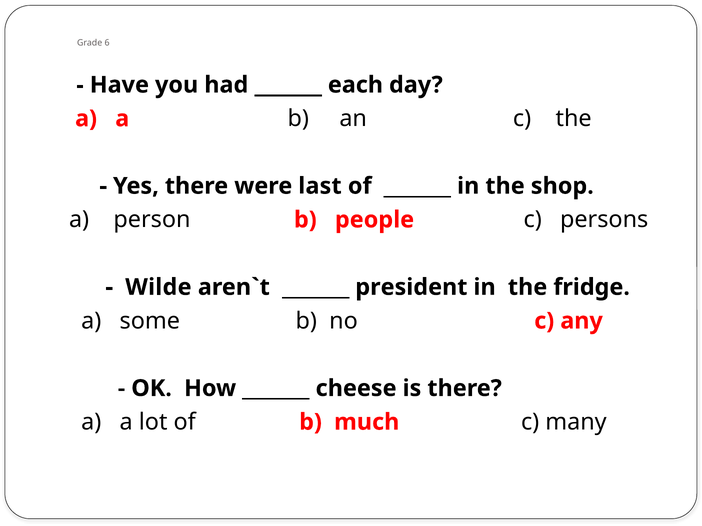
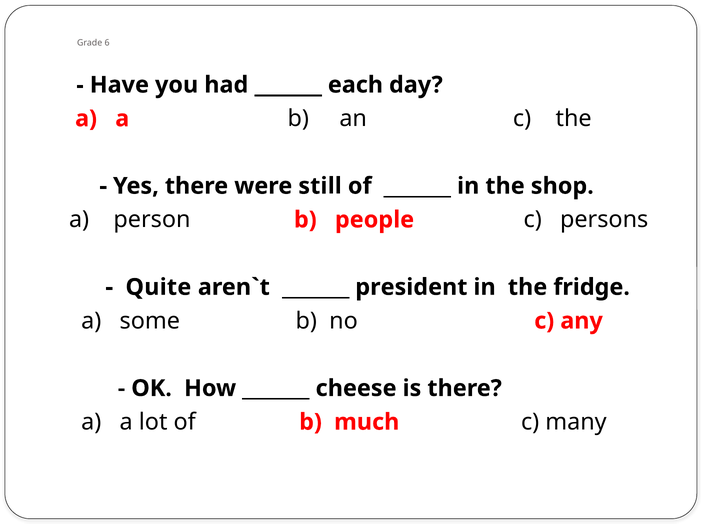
last: last -> still
Wilde: Wilde -> Quite
